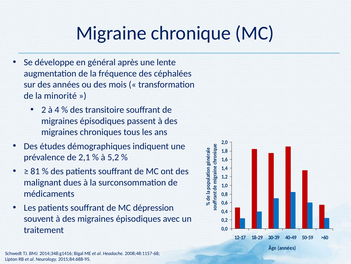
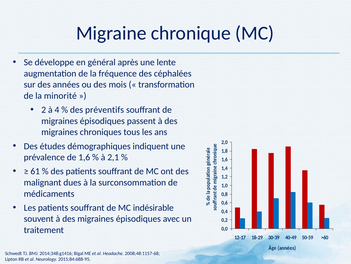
transitoire: transitoire -> préventifs
de 2,1: 2,1 -> 1,6
5,2: 5,2 -> 2,1
81: 81 -> 61
dépression: dépression -> indésirable
